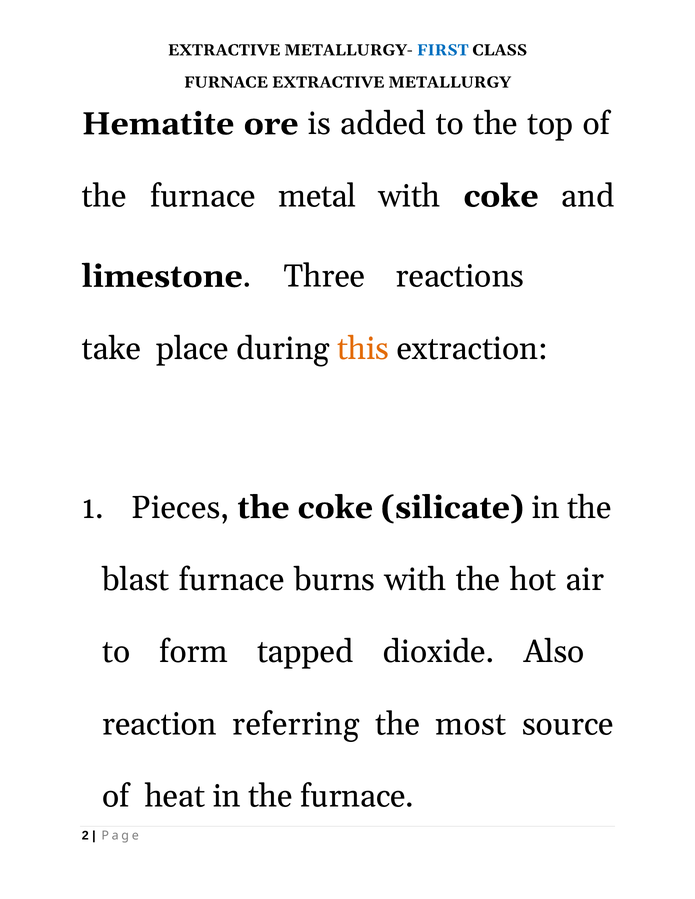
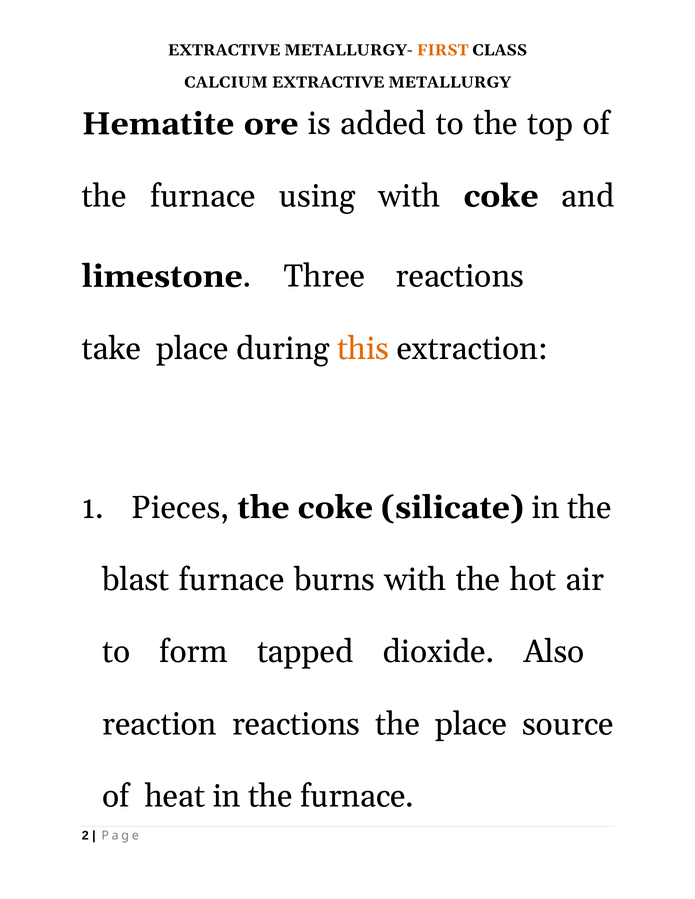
FIRST colour: blue -> orange
FURNACE at (226, 82): FURNACE -> CALCIUM
metal: metal -> using
reaction referring: referring -> reactions
the most: most -> place
